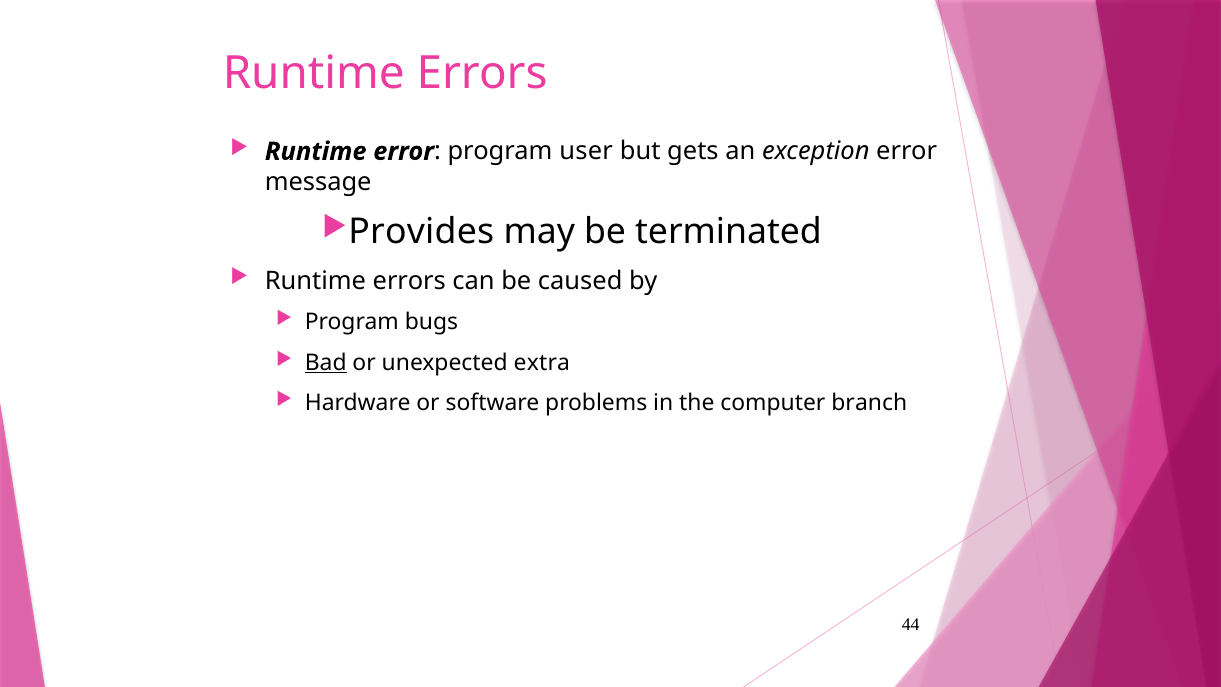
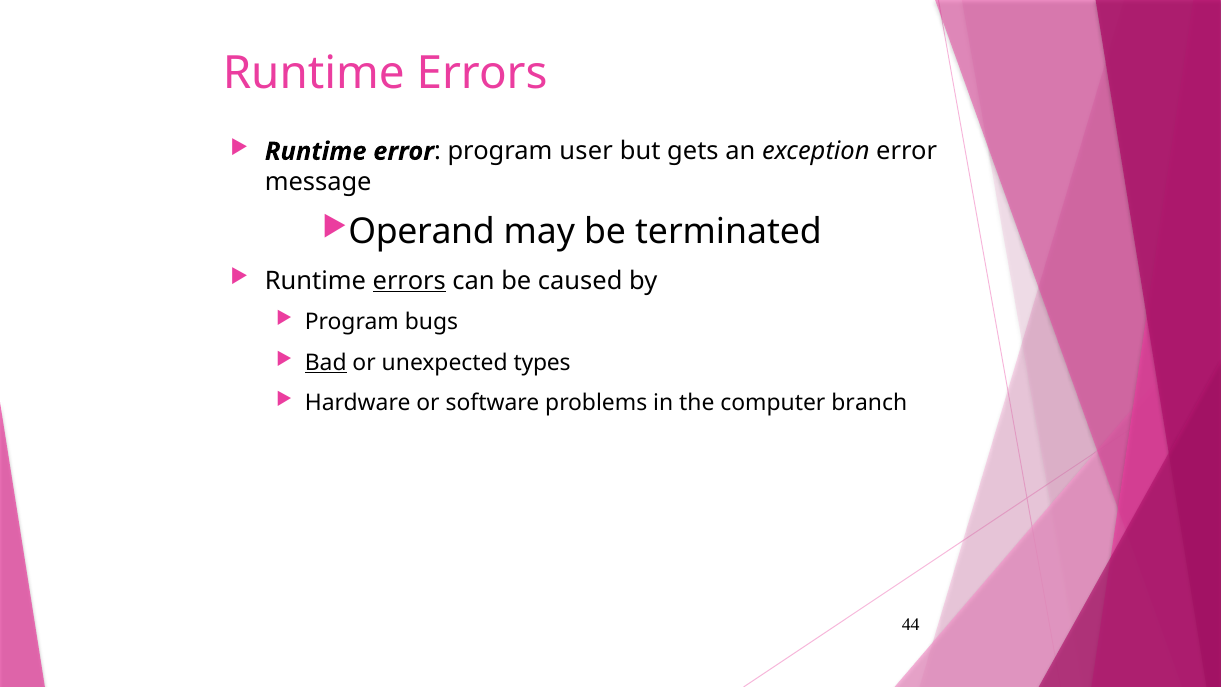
Provides: Provides -> Operand
errors at (409, 281) underline: none -> present
extra: extra -> types
